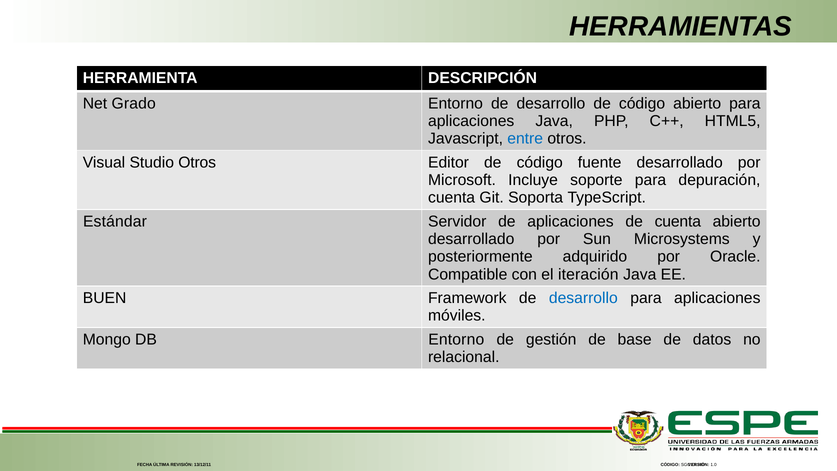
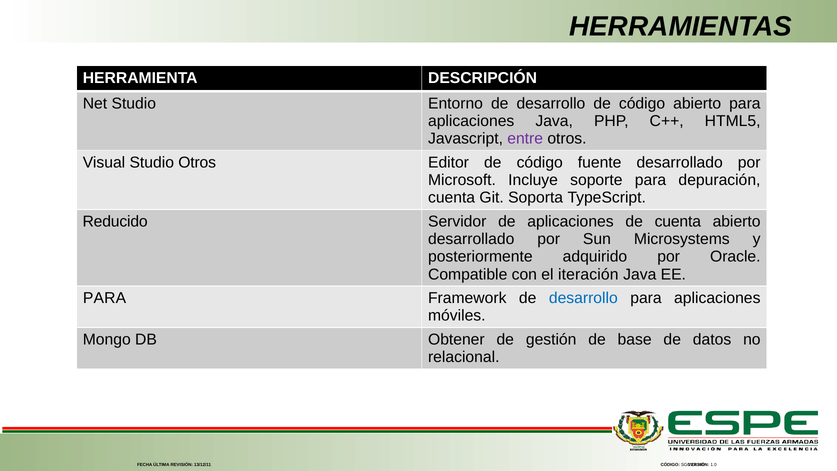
Net Grado: Grado -> Studio
entre colour: blue -> purple
Estándar: Estándar -> Reducido
BUEN at (105, 298): BUEN -> PARA
DB Entorno: Entorno -> Obtener
